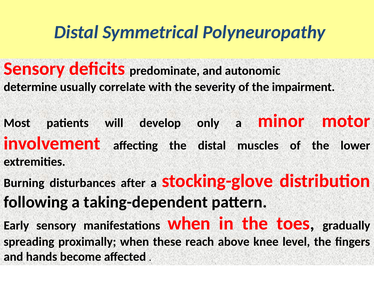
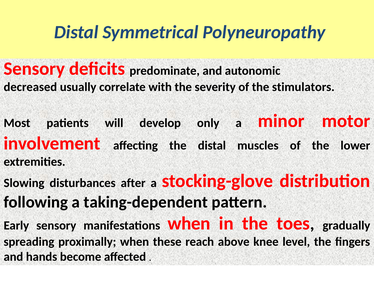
determine: determine -> decreased
impairment: impairment -> stimulators
Burning: Burning -> Slowing
